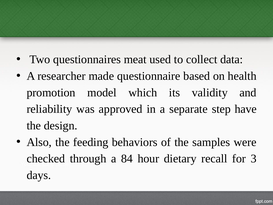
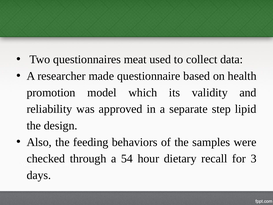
have: have -> lipid
84: 84 -> 54
